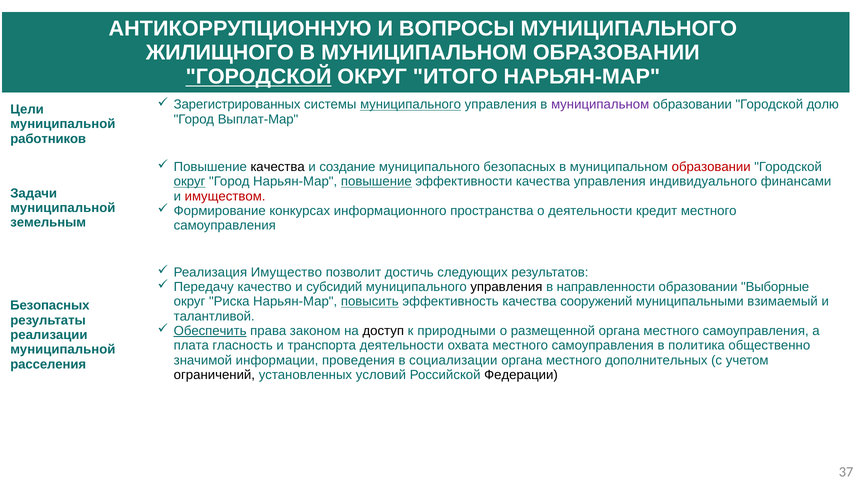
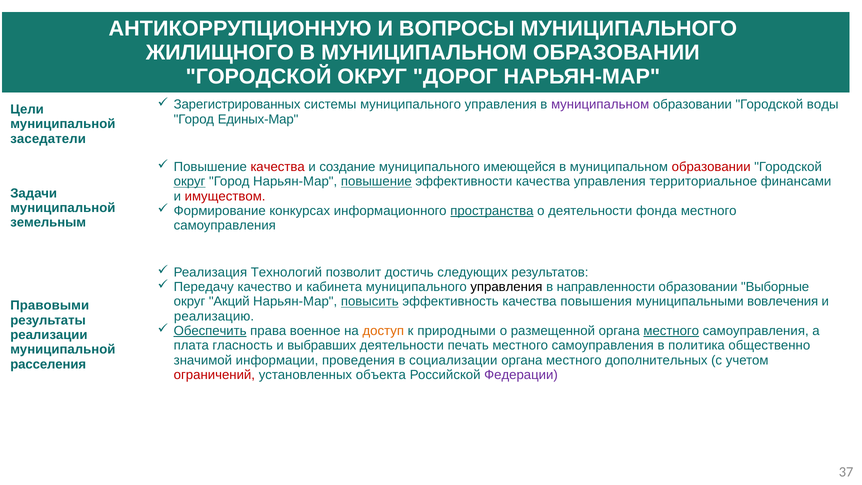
ГОРОДСКОЙ at (259, 77) underline: present -> none
ИТОГО: ИТОГО -> ДОРОГ
муниципального at (411, 105) underline: present -> none
долю: долю -> воды
Выплат-Мар: Выплат-Мар -> Единых-Мар
работников: работников -> заседатели
качества at (278, 167) colour: black -> red
муниципального безопасных: безопасных -> имеющейся
индивидуального: индивидуального -> территориальное
пространства underline: none -> present
кредит: кредит -> фонда
Имущество: Имущество -> Технологий
субсидий: субсидий -> кабинета
Риска: Риска -> Акций
сооружений: сооружений -> повышения
взимаемый: взимаемый -> вовлечения
Безопасных at (50, 305): Безопасных -> Правовыми
талантливой: талантливой -> реализацию
законом: законом -> военное
доступ colour: black -> orange
местного at (671, 331) underline: none -> present
транспорта: транспорта -> выбравших
охвата: охвата -> печать
ограничений colour: black -> red
условий: условий -> объекта
Федерации colour: black -> purple
